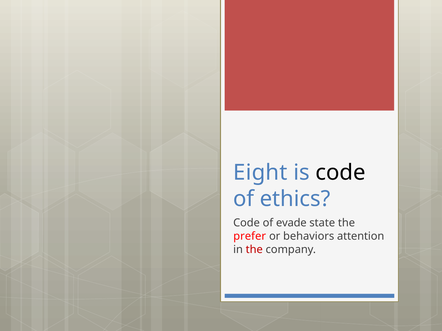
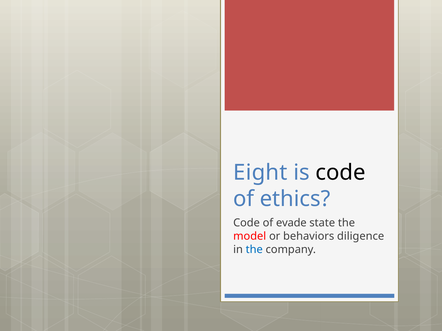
prefer: prefer -> model
attention: attention -> diligence
the at (254, 250) colour: red -> blue
